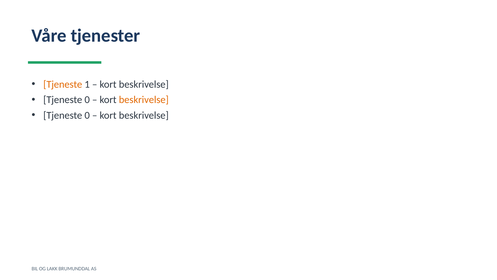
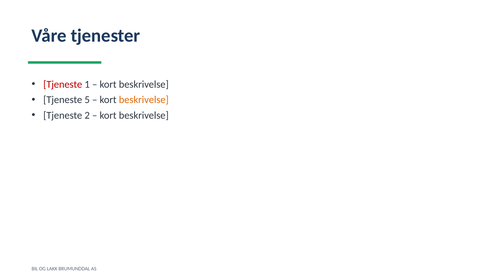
Tjeneste at (63, 84) colour: orange -> red
0 at (87, 100): 0 -> 5
0 at (87, 115): 0 -> 2
